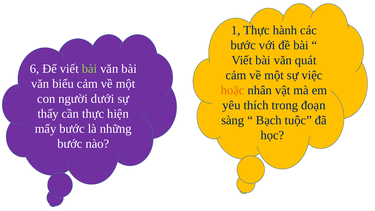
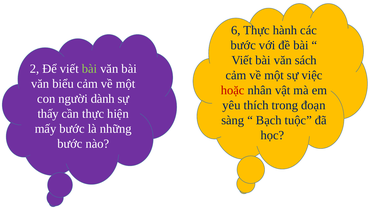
1: 1 -> 6
quát: quát -> sách
6: 6 -> 2
hoặc colour: orange -> red
dưới: dưới -> dành
